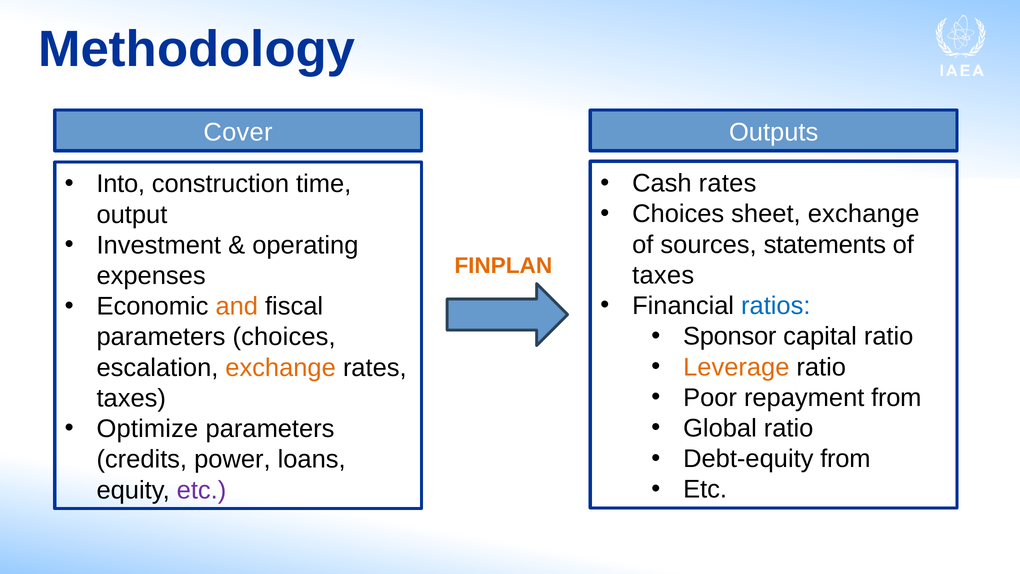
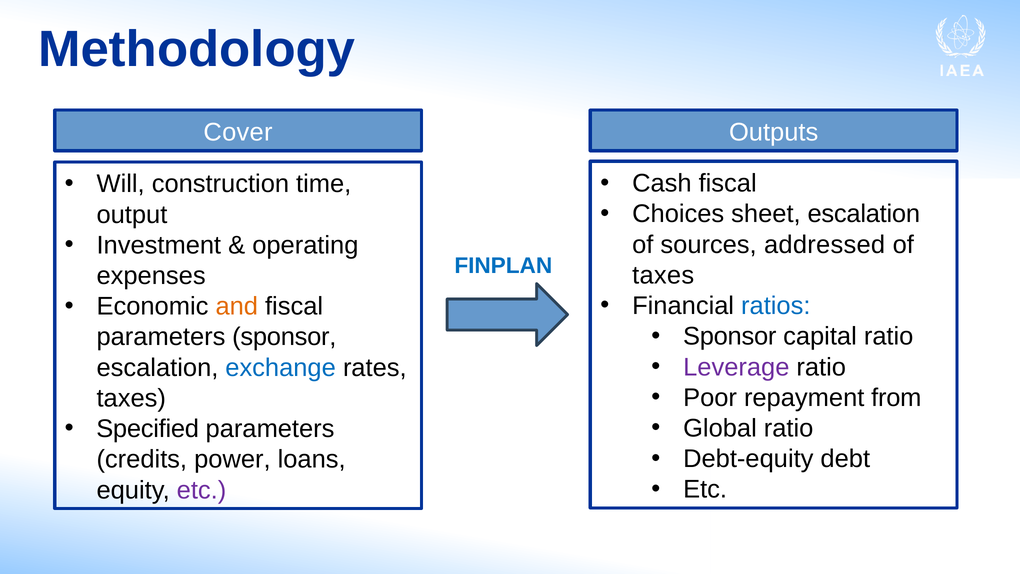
Cash rates: rates -> fiscal
Into: Into -> Will
sheet exchange: exchange -> escalation
statements: statements -> addressed
FINPLAN colour: orange -> blue
parameters choices: choices -> sponsor
Leverage colour: orange -> purple
exchange at (281, 368) colour: orange -> blue
Optimize: Optimize -> Specified
Debt-equity from: from -> debt
